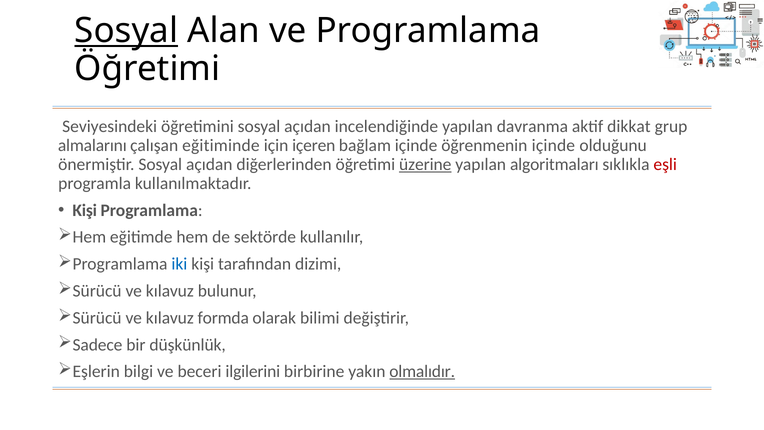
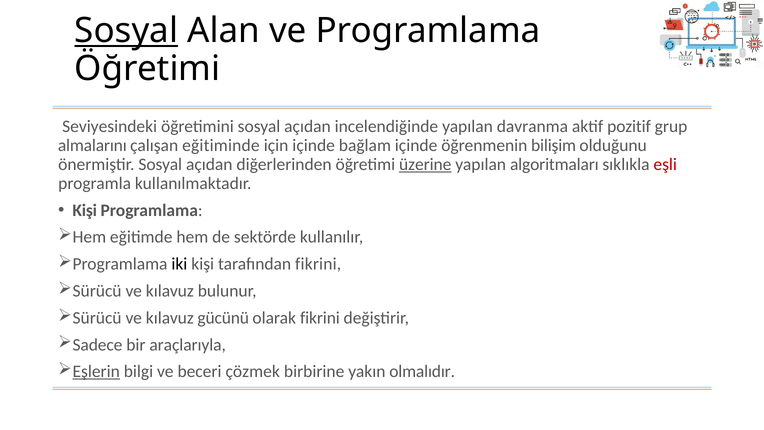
dikkat: dikkat -> pozitif
için içeren: içeren -> içinde
öğrenmenin içinde: içinde -> bilişim
iki colour: blue -> black
tarafından dizimi: dizimi -> fikrini
formda: formda -> gücünü
olarak bilimi: bilimi -> fikrini
düşkünlük: düşkünlük -> araçlarıyla
Eşlerin underline: none -> present
ilgilerini: ilgilerini -> çözmek
olmalıdır underline: present -> none
